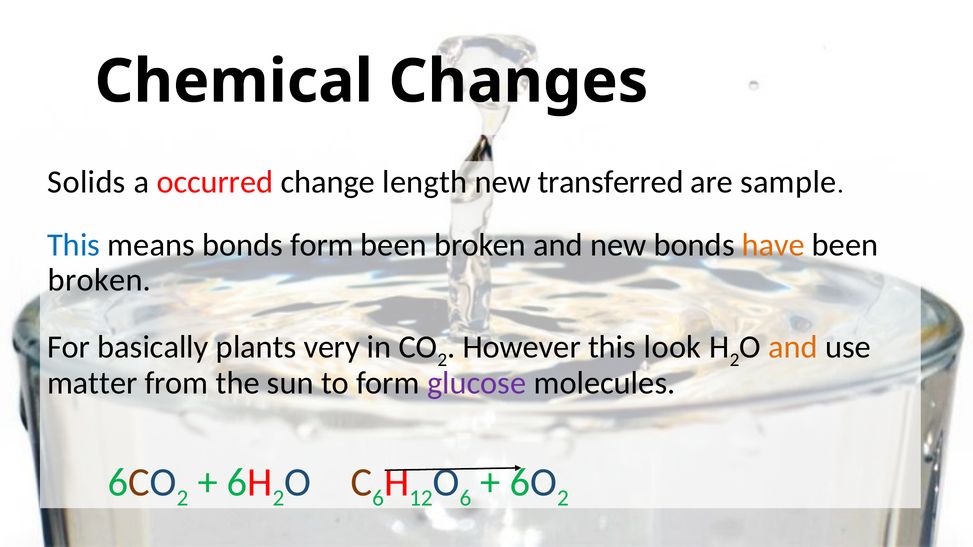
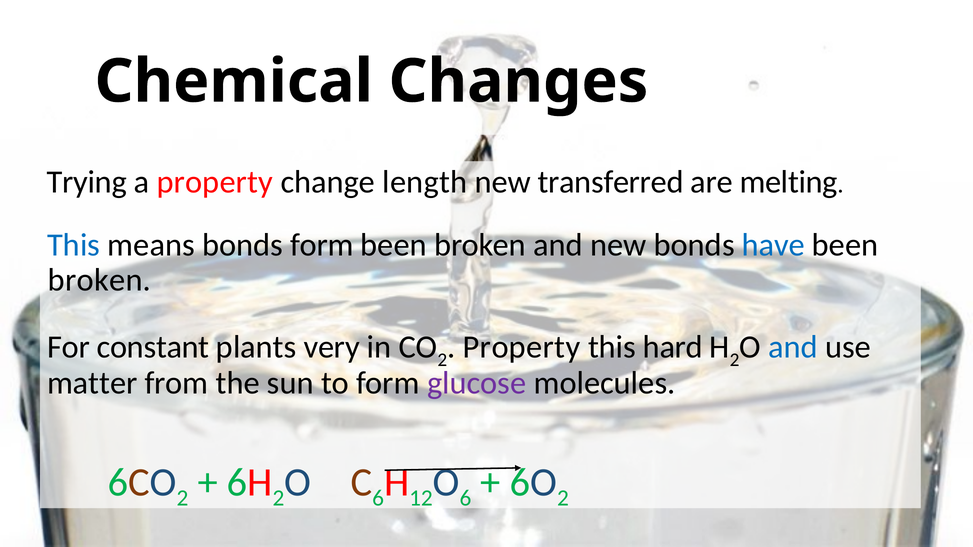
Solids: Solids -> Trying
a occurred: occurred -> property
sample: sample -> melting
have colour: orange -> blue
basically: basically -> constant
However at (522, 347): However -> Property
look: look -> hard
and at (793, 347) colour: orange -> blue
